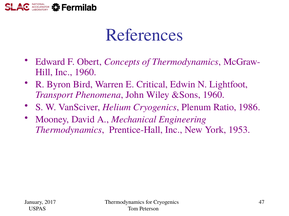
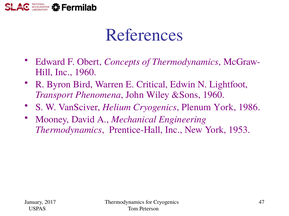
Plenum Ratio: Ratio -> York
